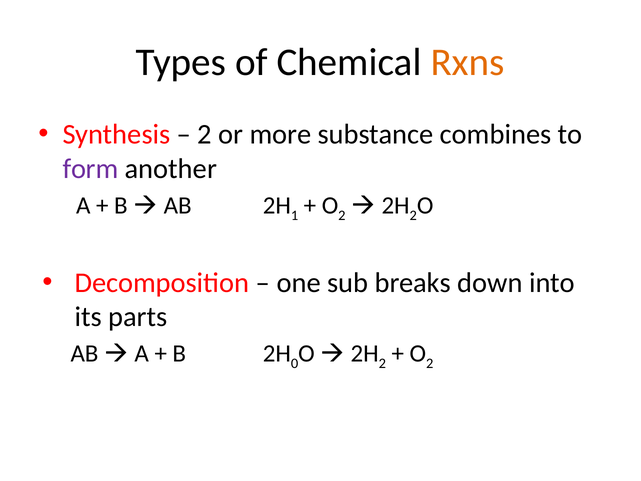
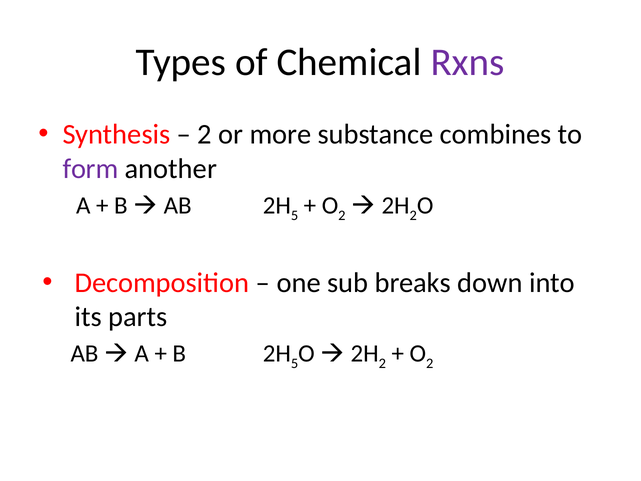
Rxns colour: orange -> purple
1 at (295, 215): 1 -> 5
0 at (295, 363): 0 -> 5
